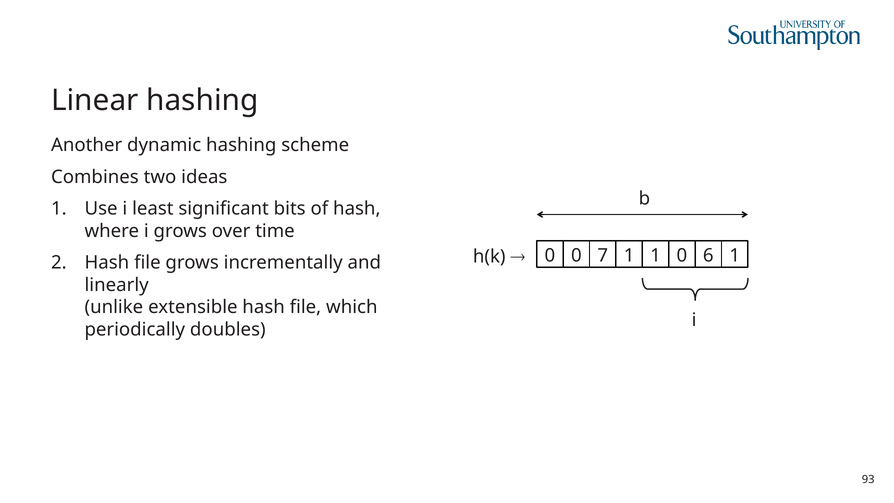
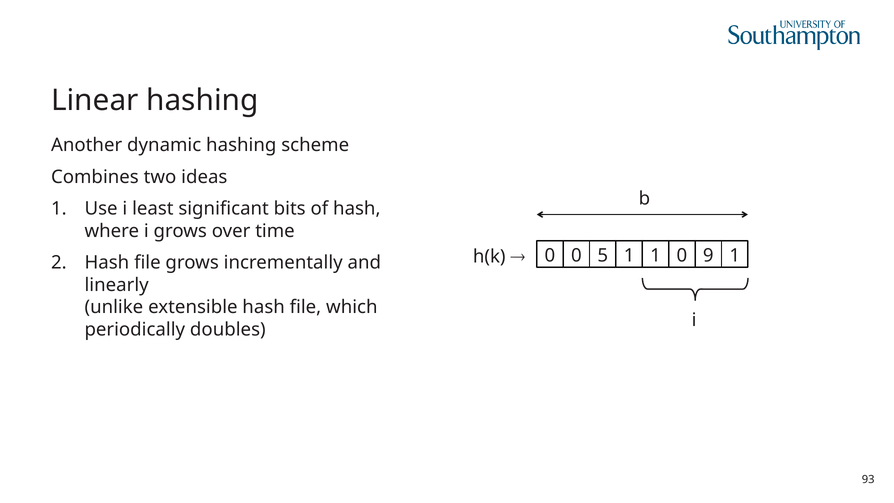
7: 7 -> 5
6: 6 -> 9
